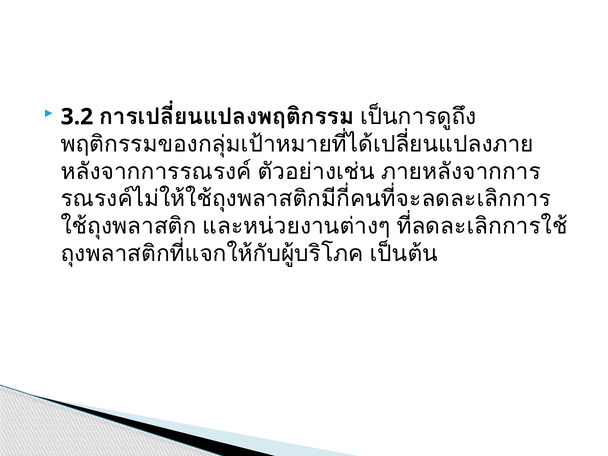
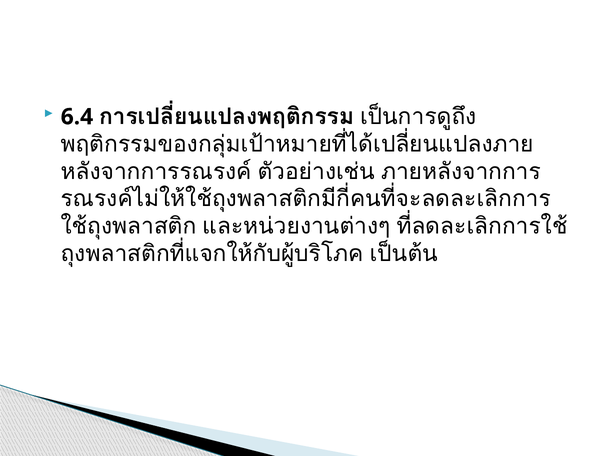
3.2: 3.2 -> 6.4
